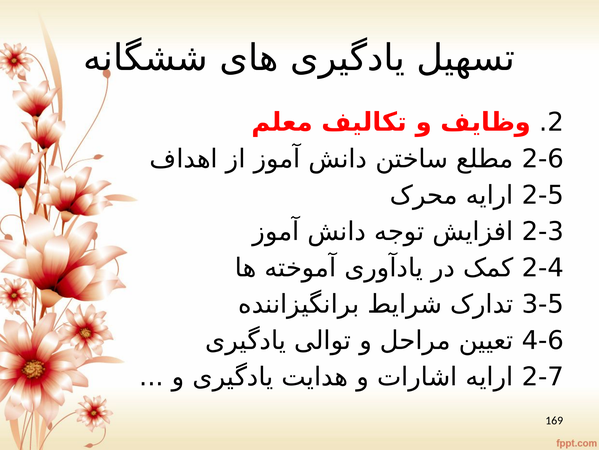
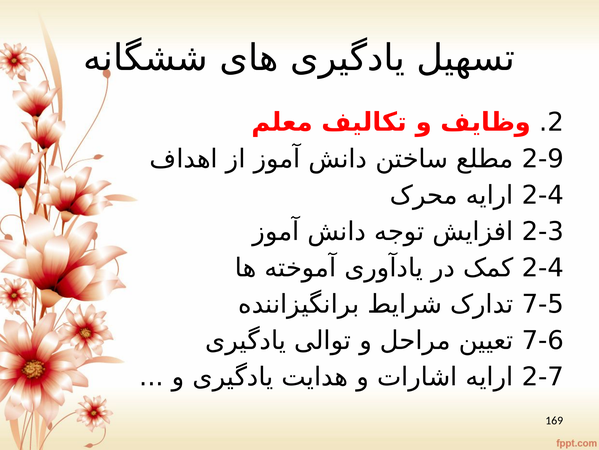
2-6: 2-6 -> 2-9
2-5 at (543, 195): 2-5 -> 2-4
3-5: 3-5 -> 7-5
4-6: 4-6 -> 7-6
